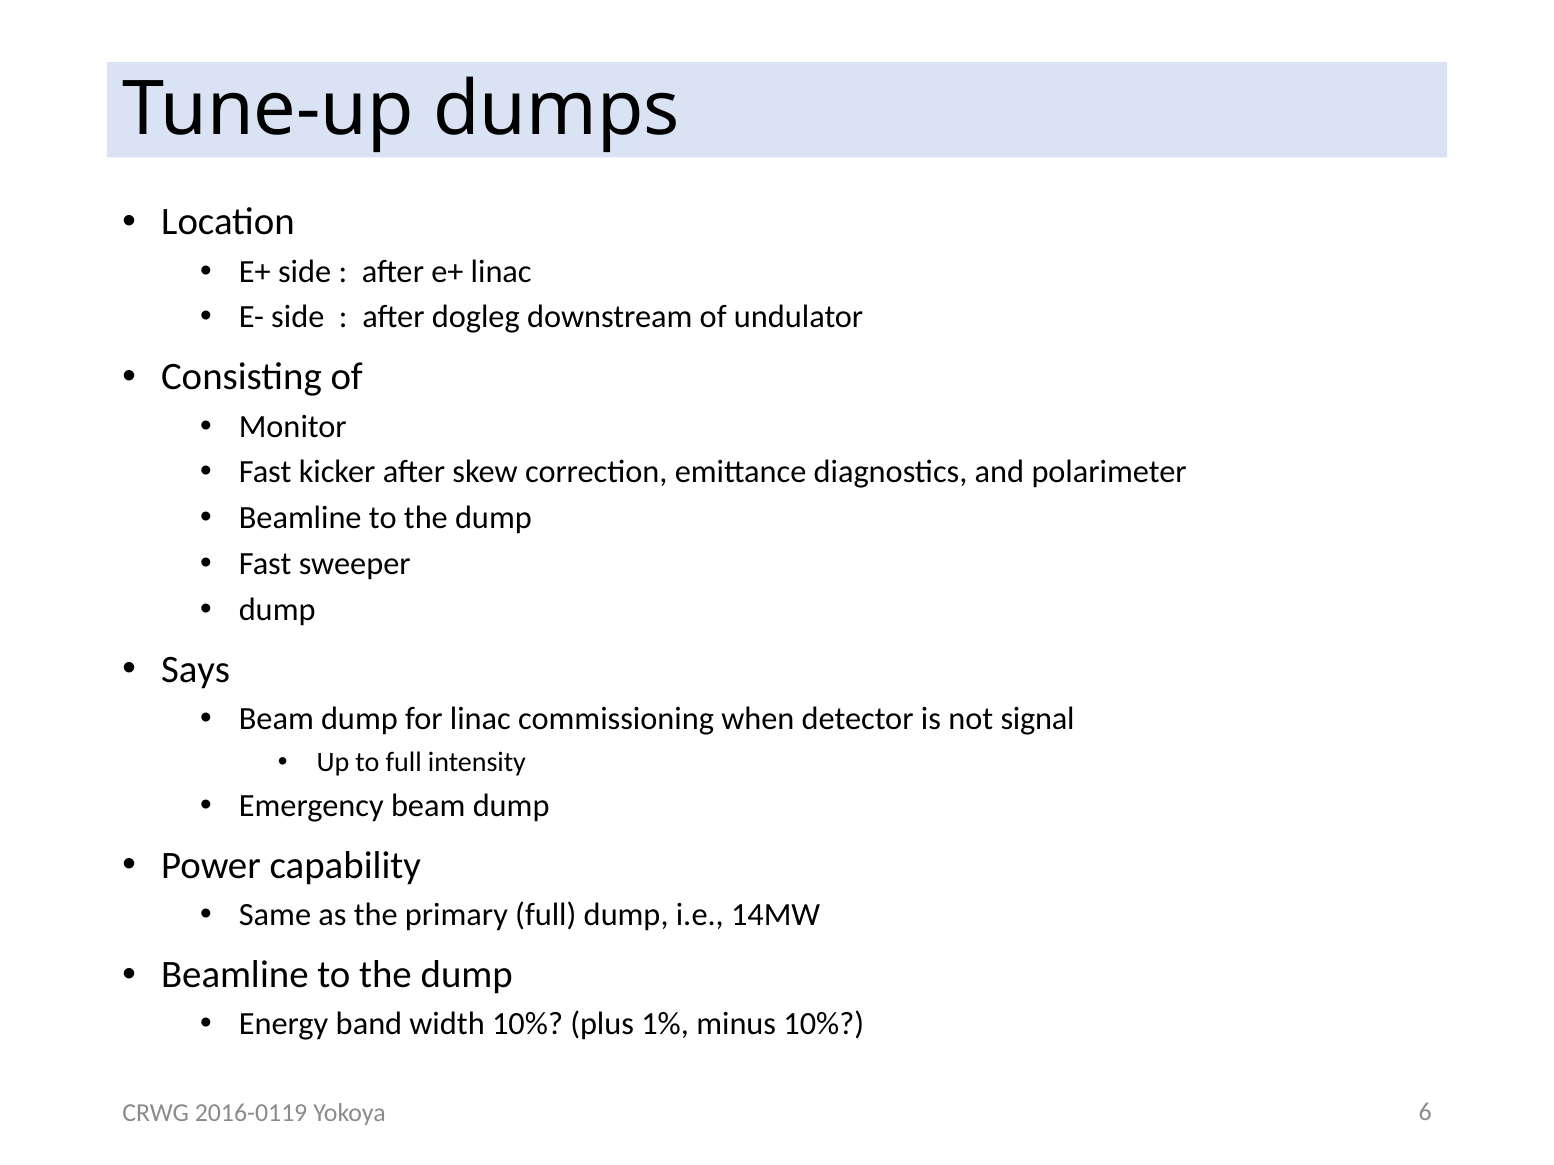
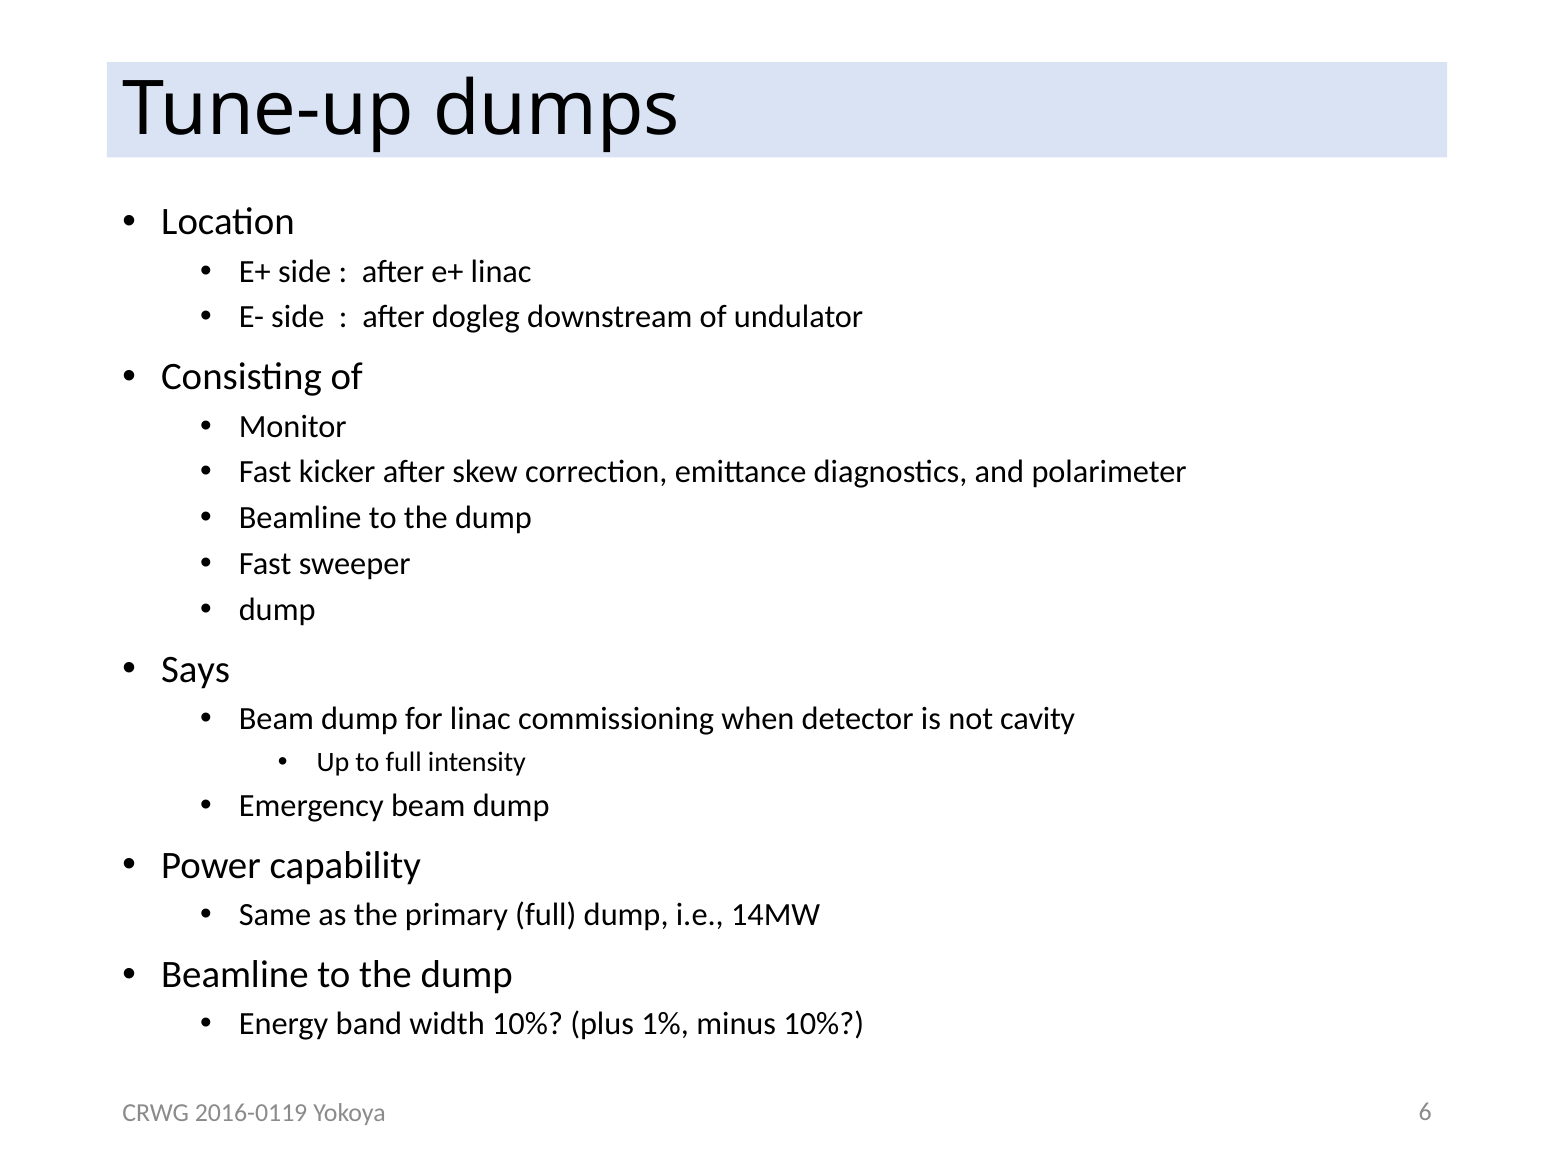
signal: signal -> cavity
